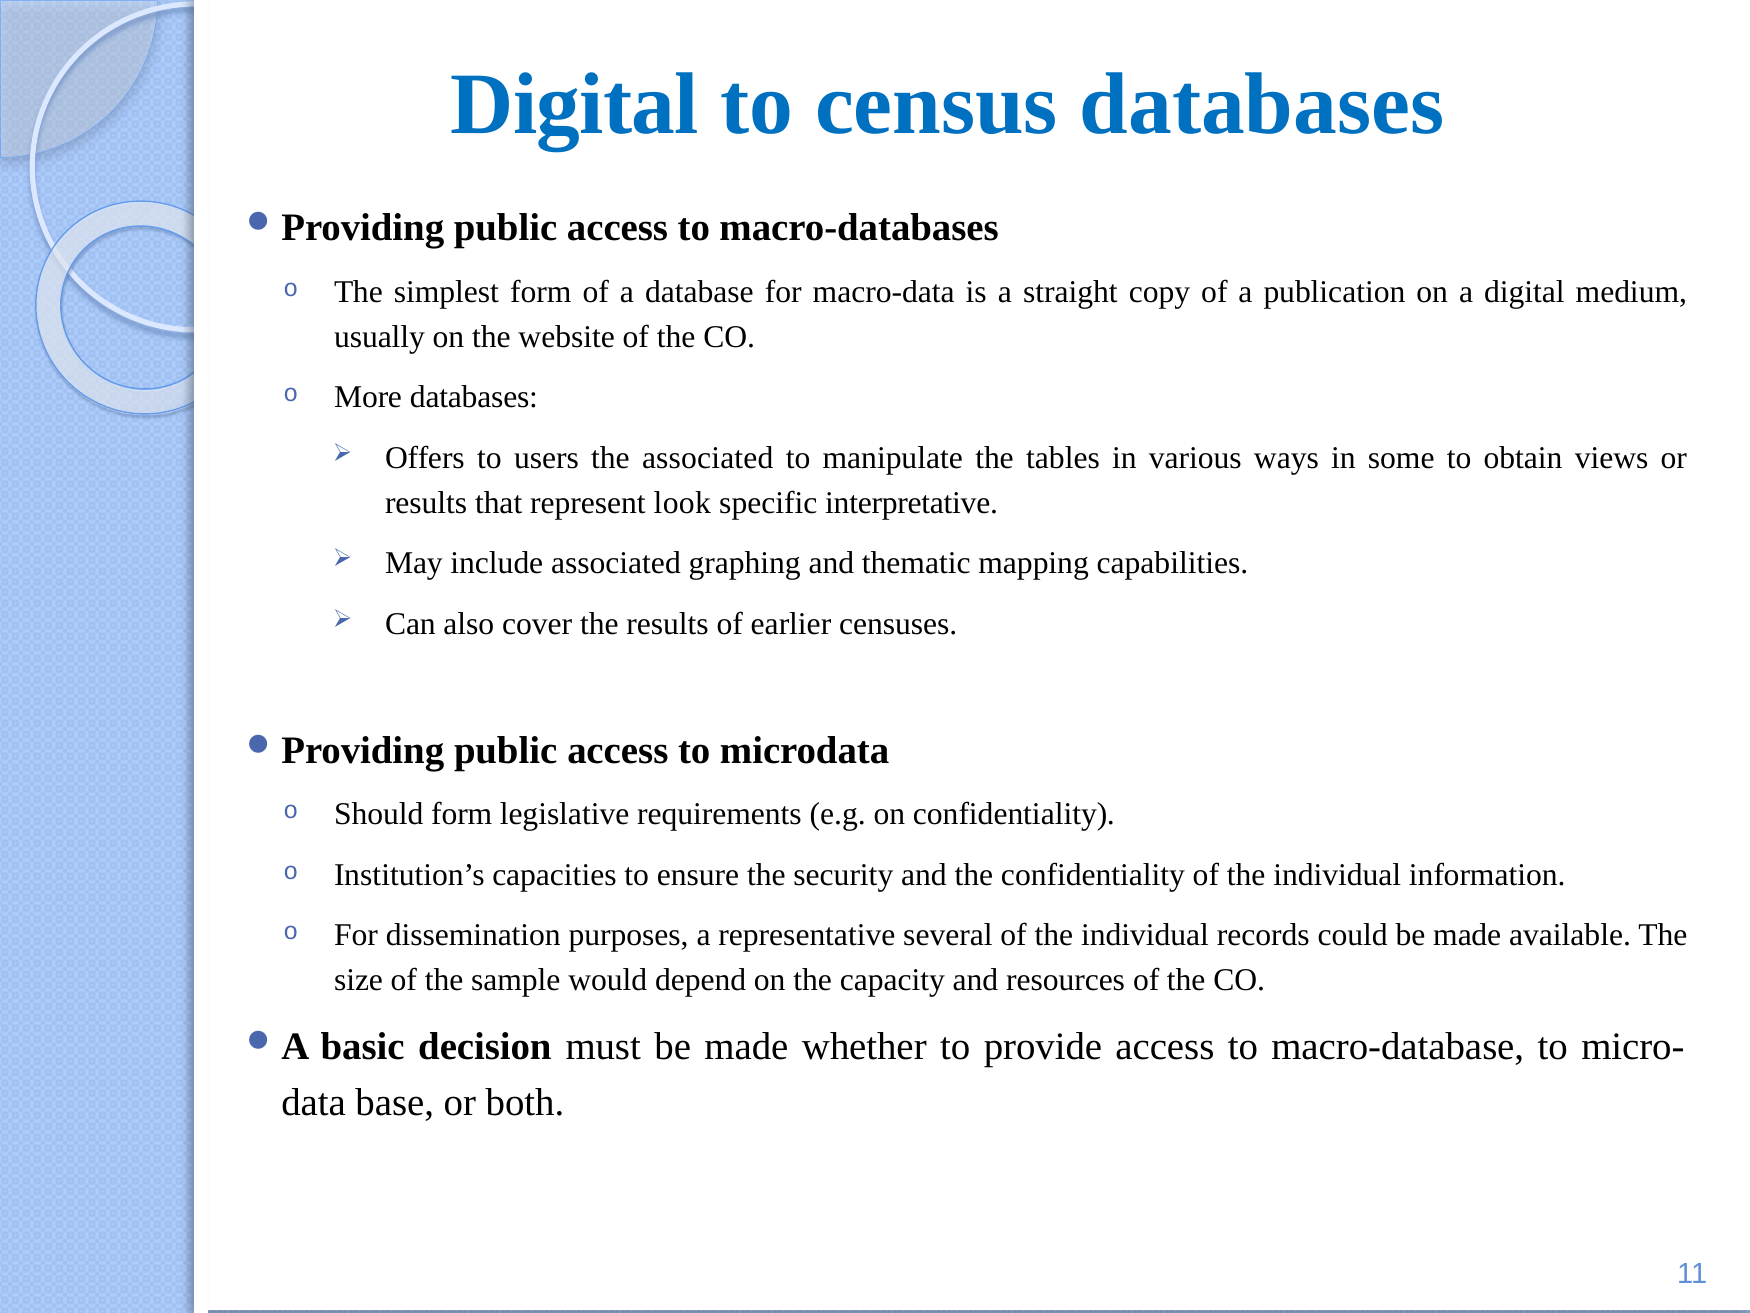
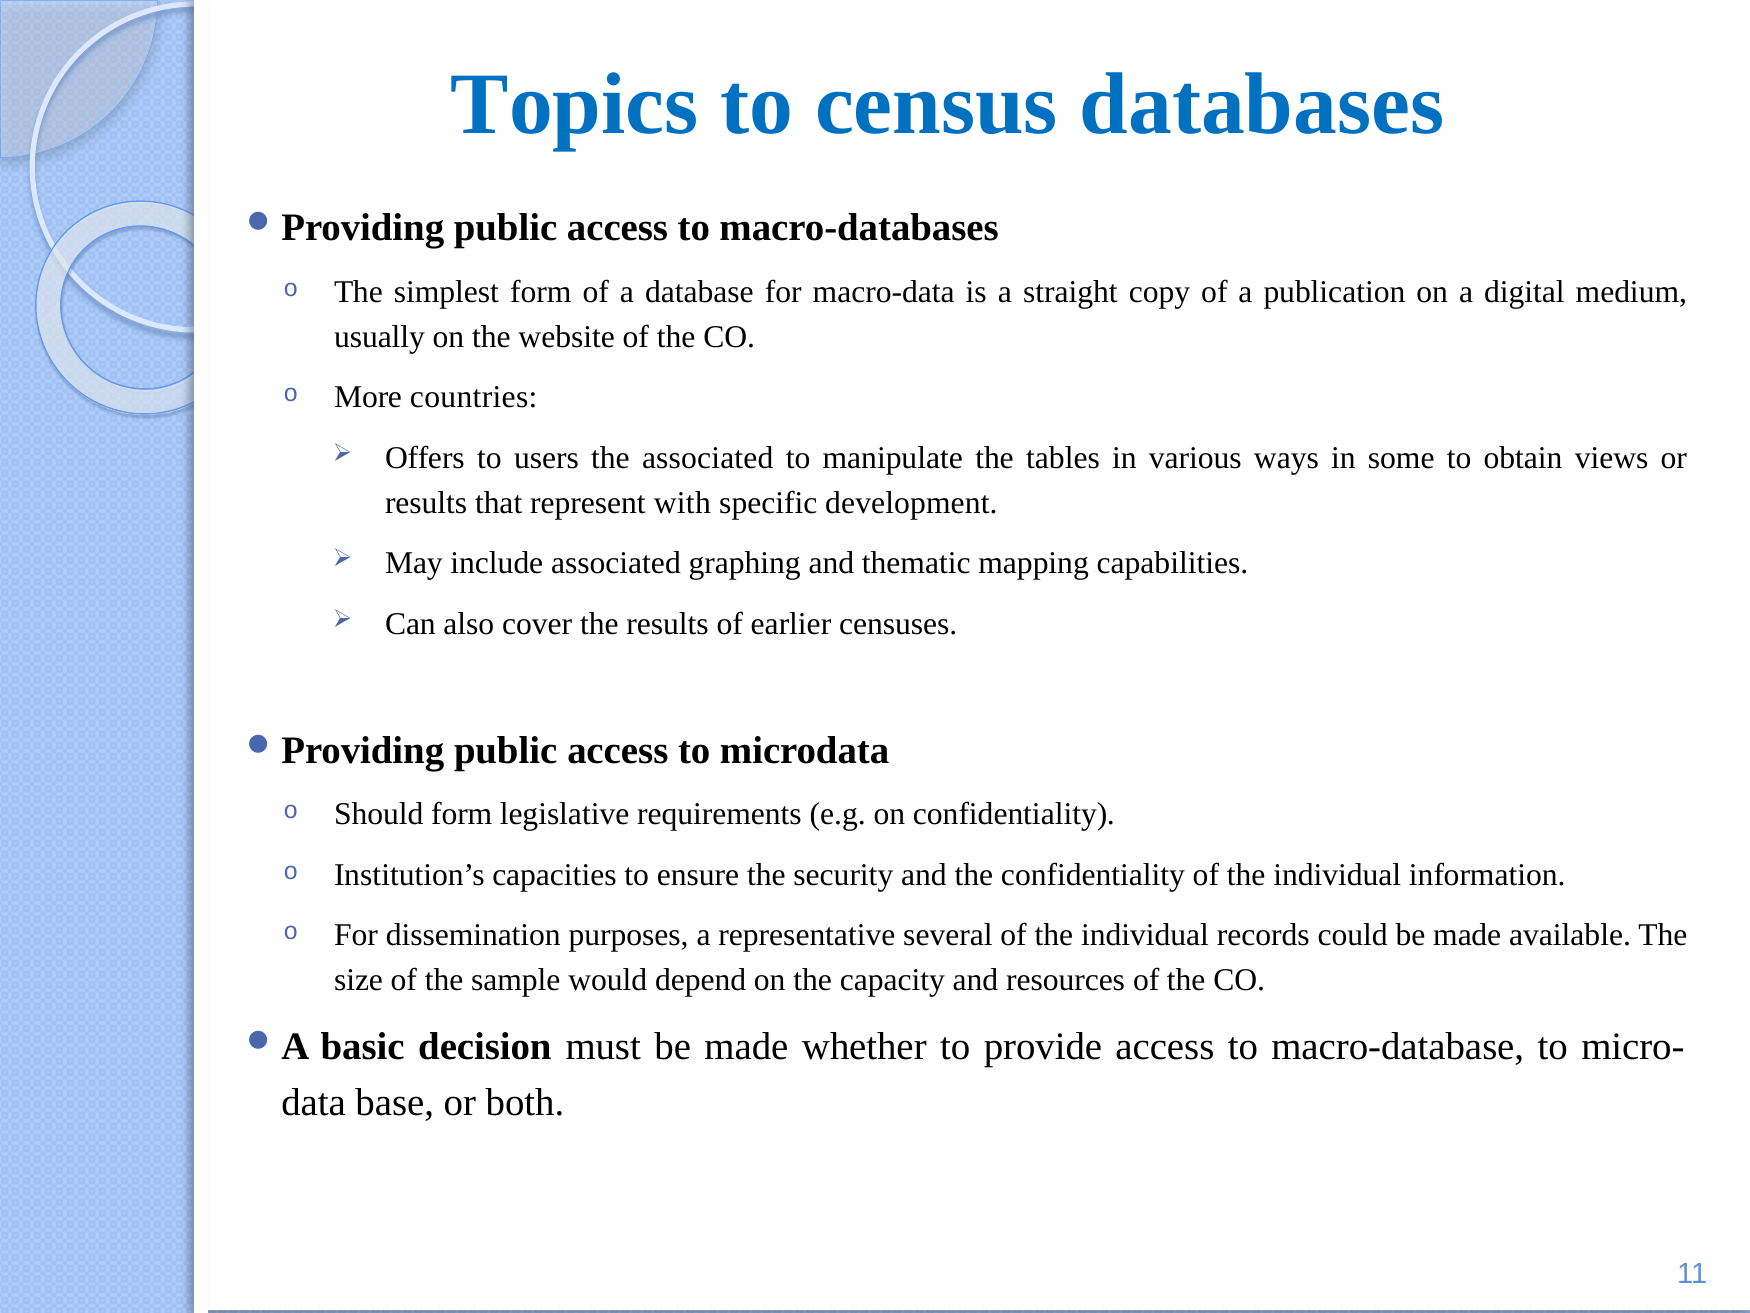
Digital at (575, 104): Digital -> Topics
More databases: databases -> countries
look: look -> with
interpretative: interpretative -> development
